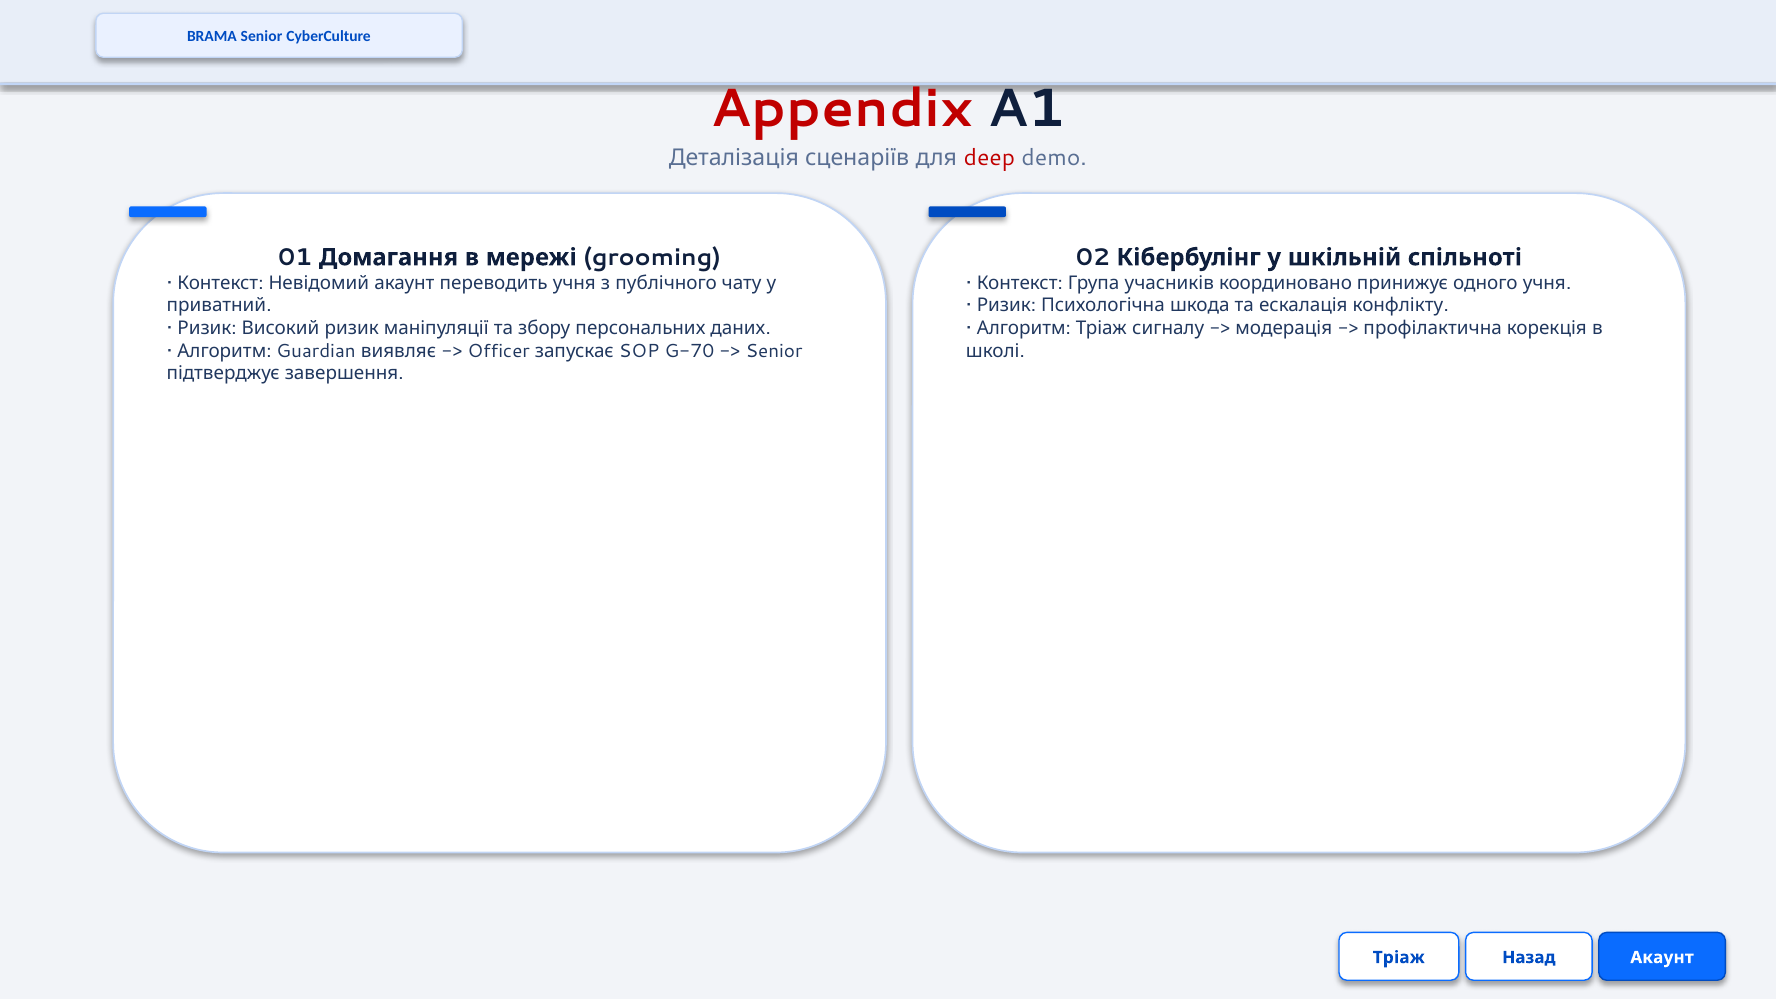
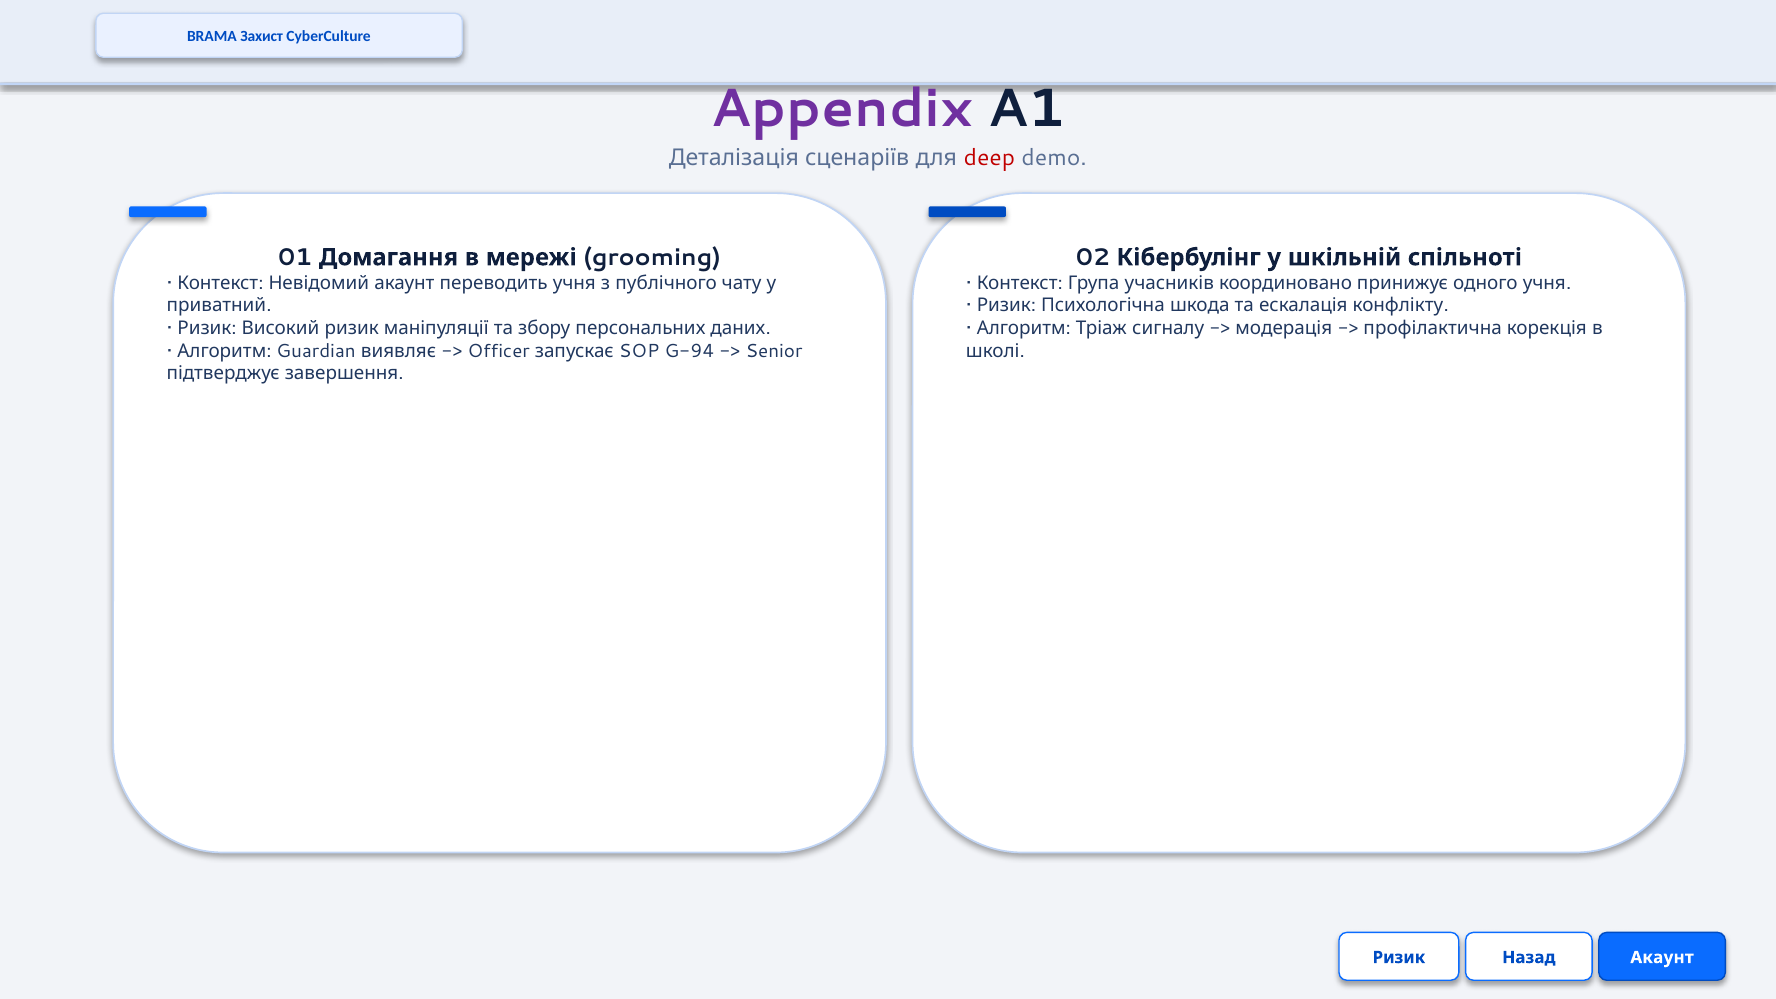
BRAMA Senior: Senior -> Захист
Appendix colour: red -> purple
G-70: G-70 -> G-94
Тріаж at (1399, 958): Тріаж -> Ризик
